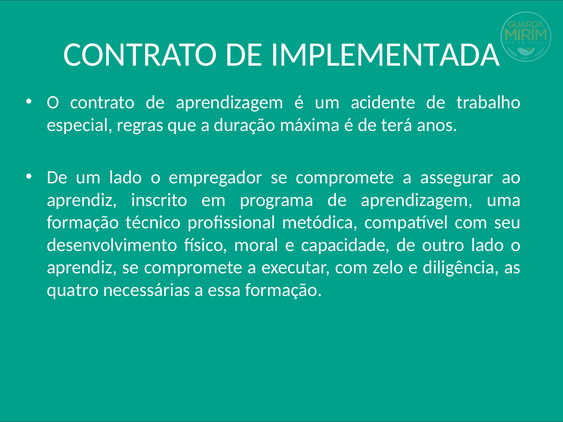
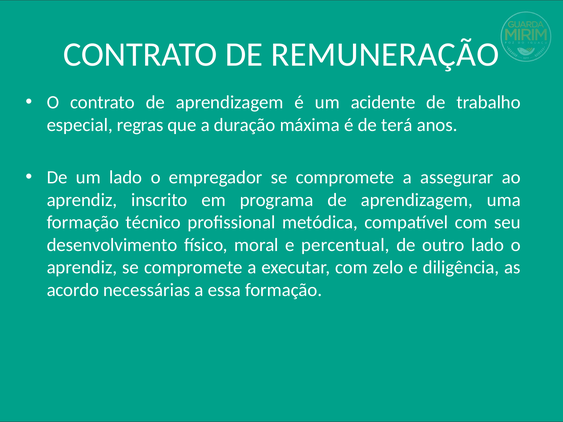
IMPLEMENTADA: IMPLEMENTADA -> REMUNERAÇÃO
capacidade: capacidade -> percentual
quatro: quatro -> acordo
